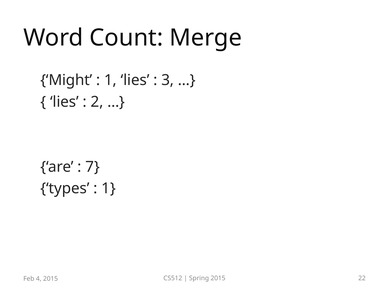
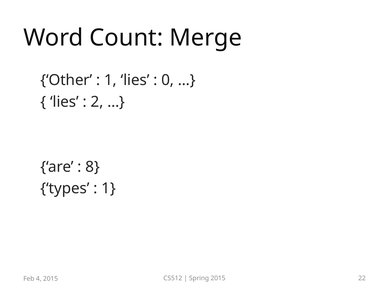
Might: Might -> Other
3 at (168, 80): 3 -> 0
7: 7 -> 8
